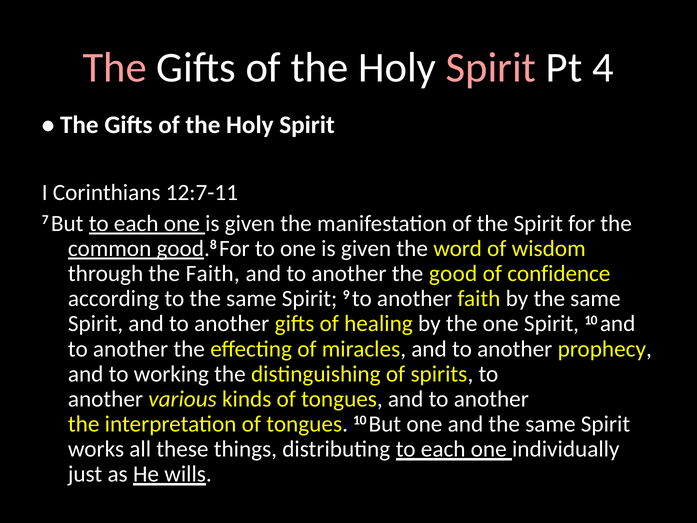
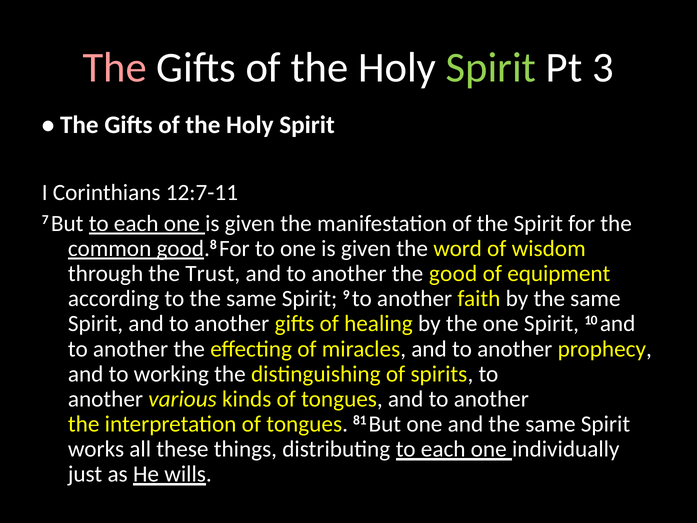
Spirit at (491, 67) colour: pink -> light green
4: 4 -> 3
the Faith: Faith -> Trust
confidence: confidence -> equipment
tongues 10: 10 -> 81
